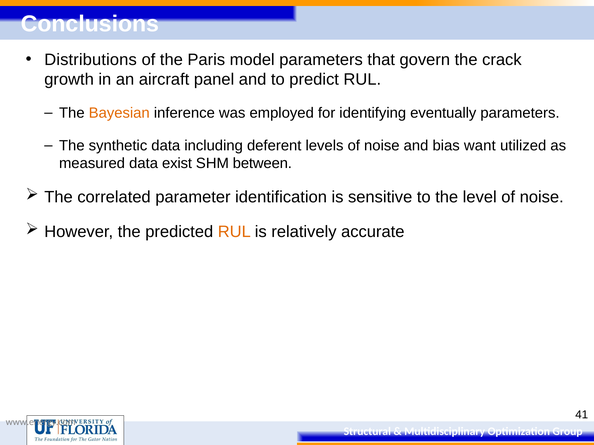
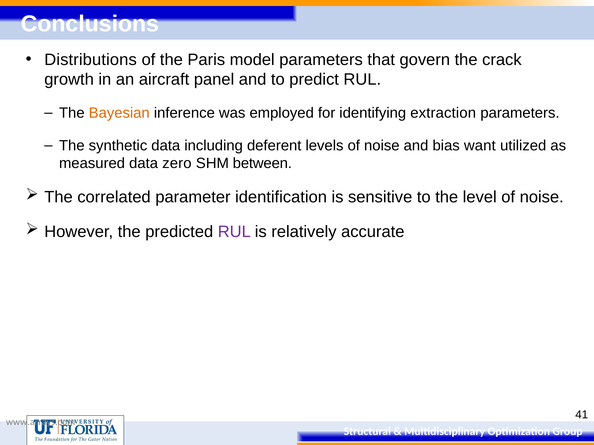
eventually: eventually -> extraction
exist: exist -> zero
RUL at (234, 232) colour: orange -> purple
www.energy.com: www.energy.com -> www.arrays.com
